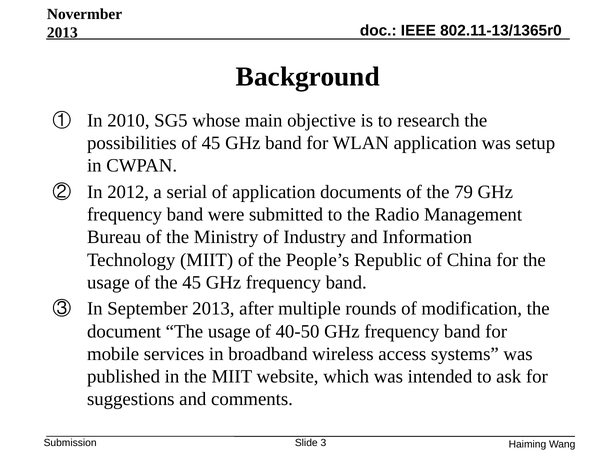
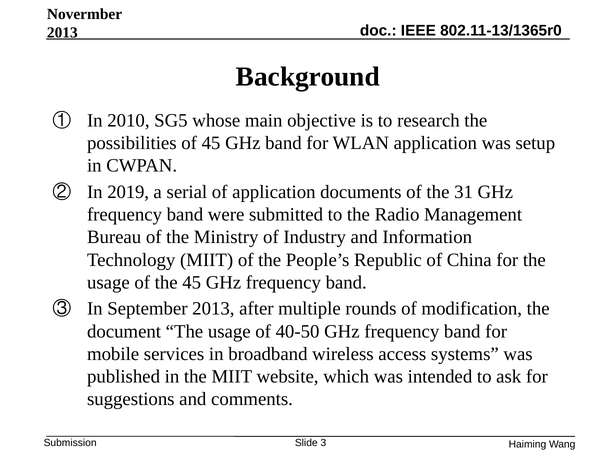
2012: 2012 -> 2019
79: 79 -> 31
